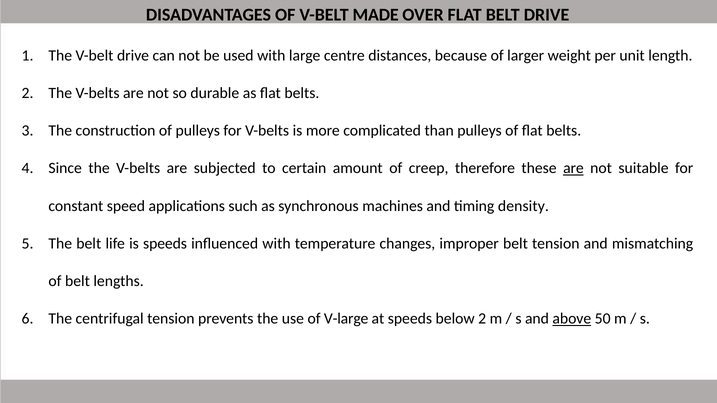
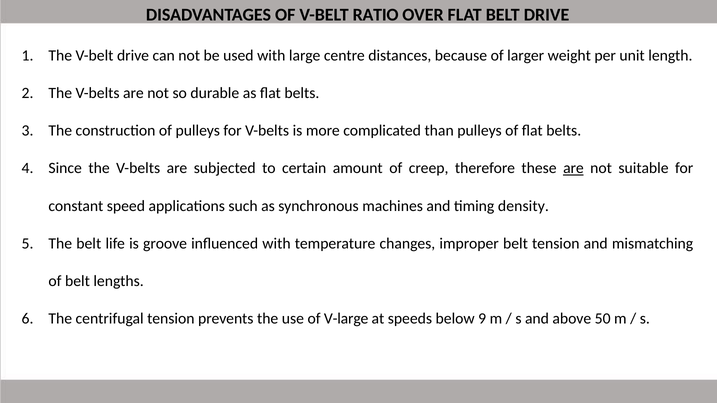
MADE: MADE -> RATIO
is speeds: speeds -> groove
below 2: 2 -> 9
above underline: present -> none
